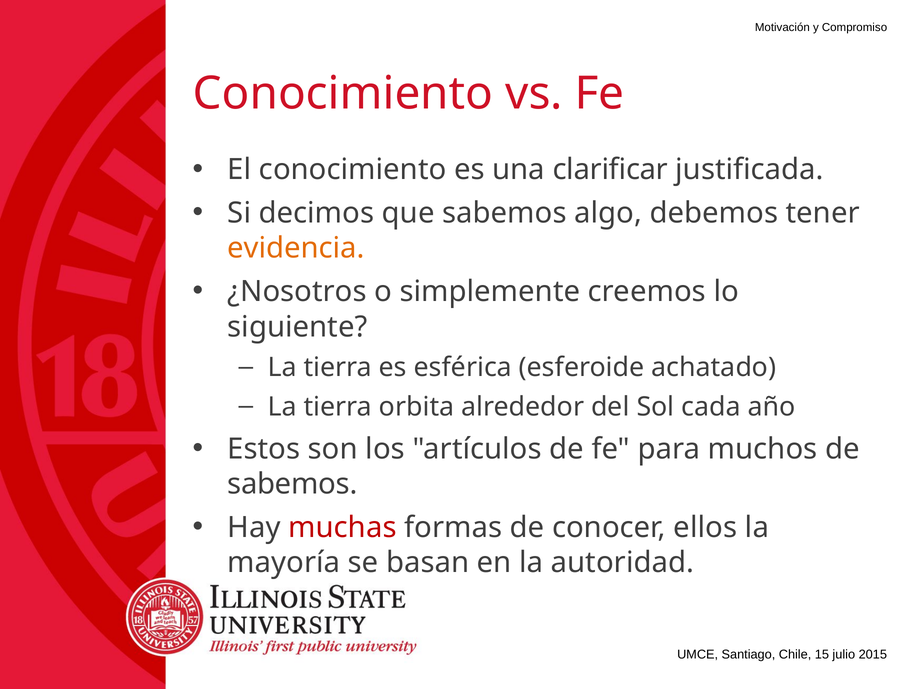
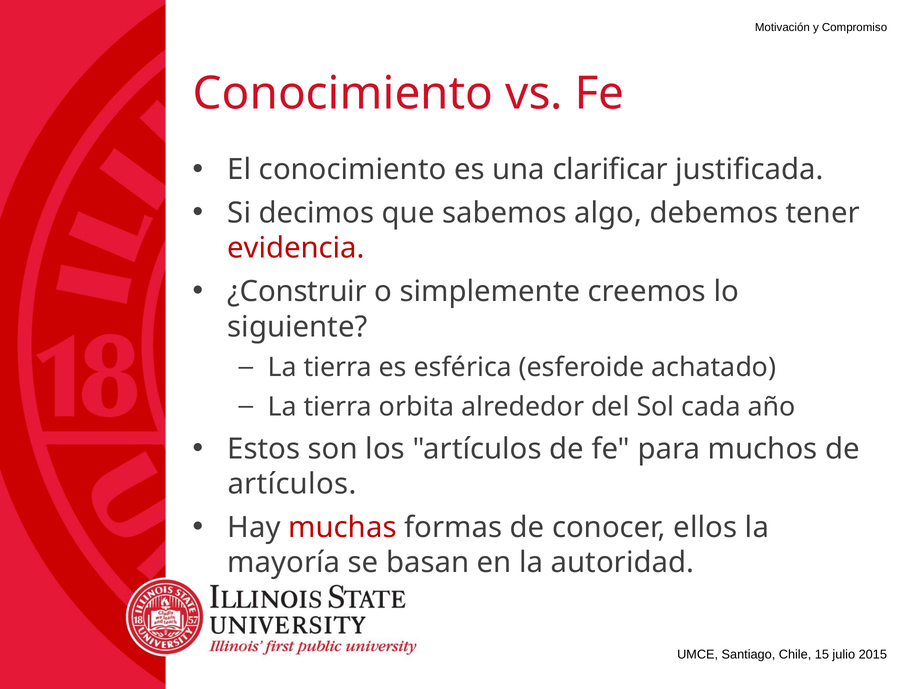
evidencia colour: orange -> red
¿Nosotros: ¿Nosotros -> ¿Construir
sabemos at (292, 484): sabemos -> artículos
